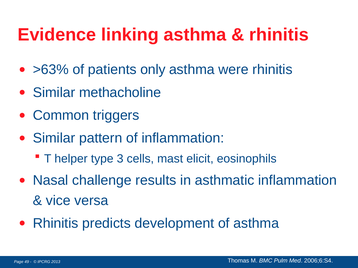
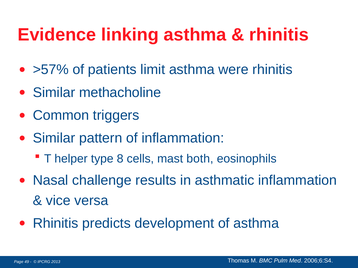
>63%: >63% -> >57%
only: only -> limit
3: 3 -> 8
elicit: elicit -> both
